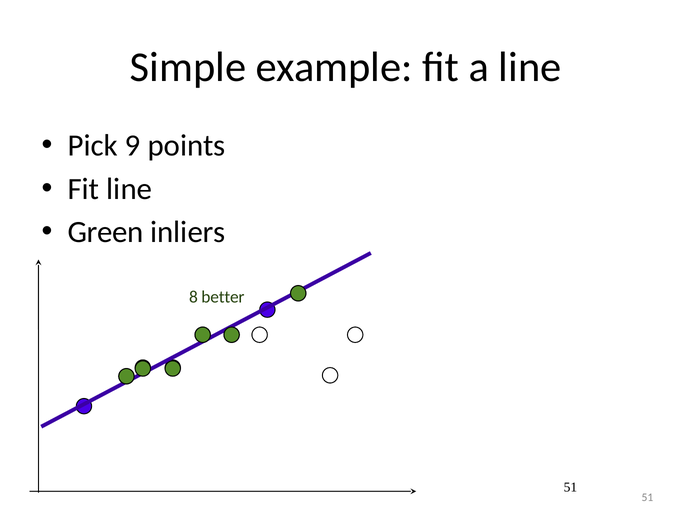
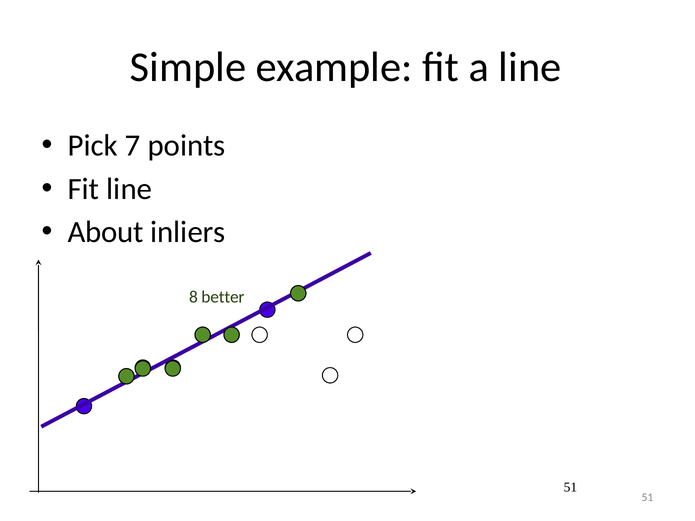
9: 9 -> 7
Green: Green -> About
